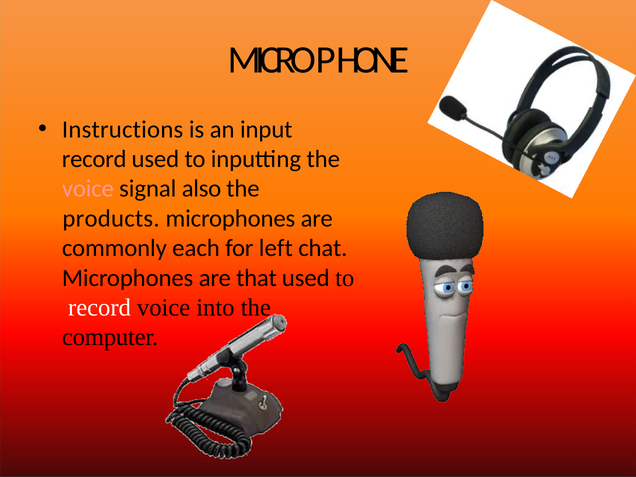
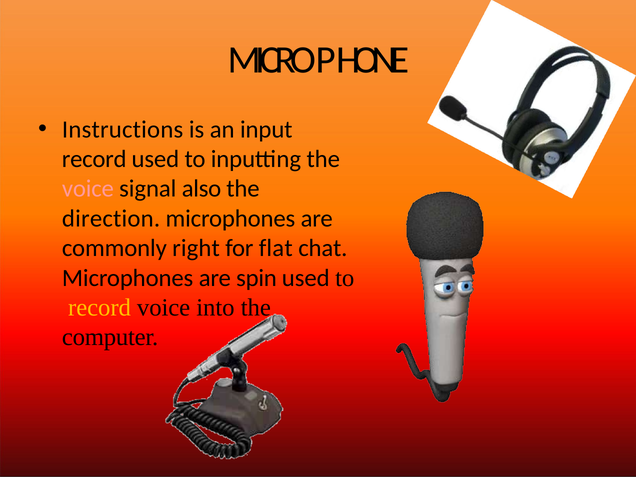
products: products -> direction
each: each -> right
left: left -> flat
that: that -> spin
record at (100, 308) colour: white -> yellow
